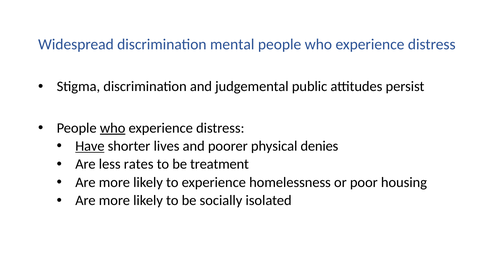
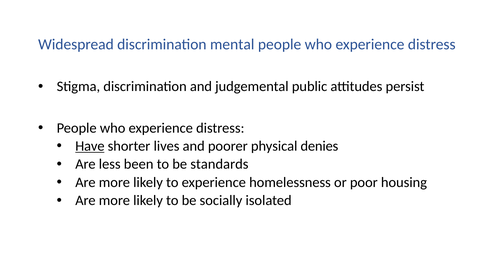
who at (113, 128) underline: present -> none
rates: rates -> been
treatment: treatment -> standards
